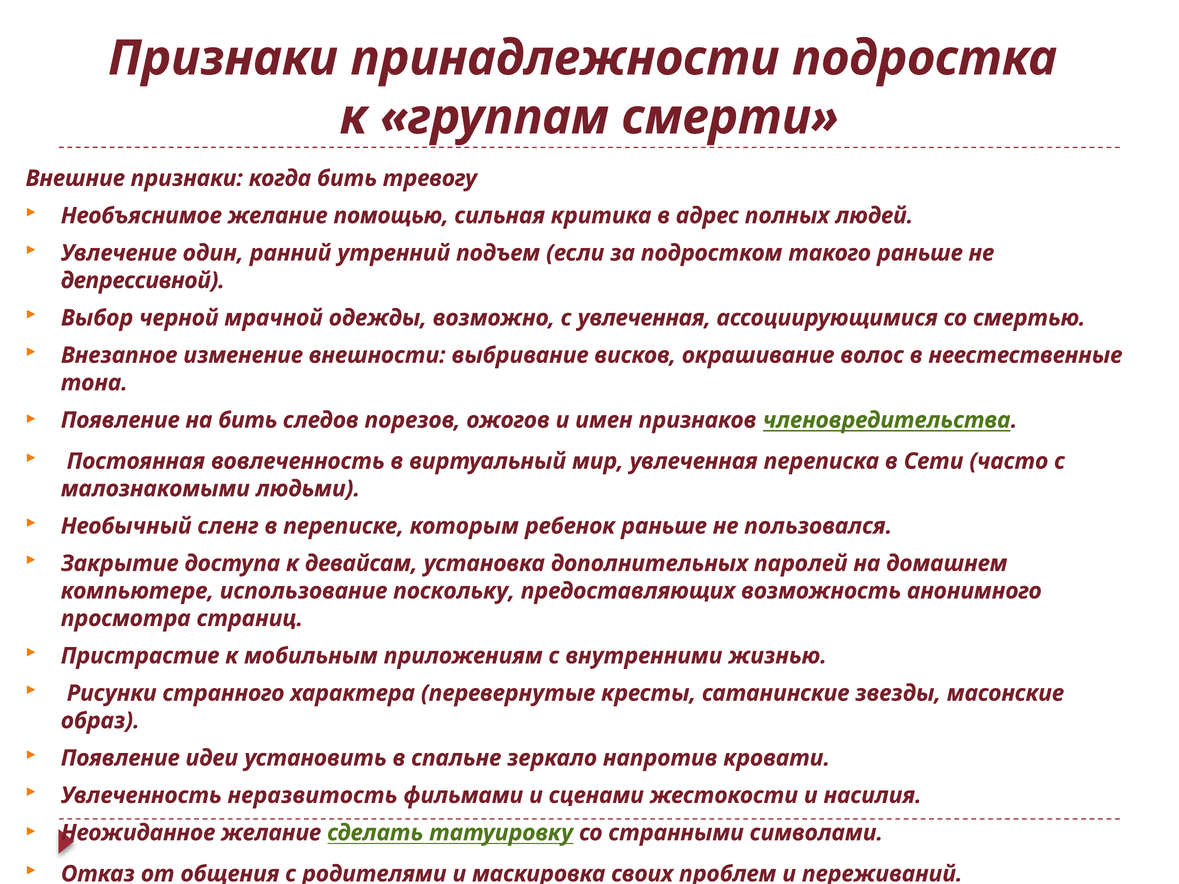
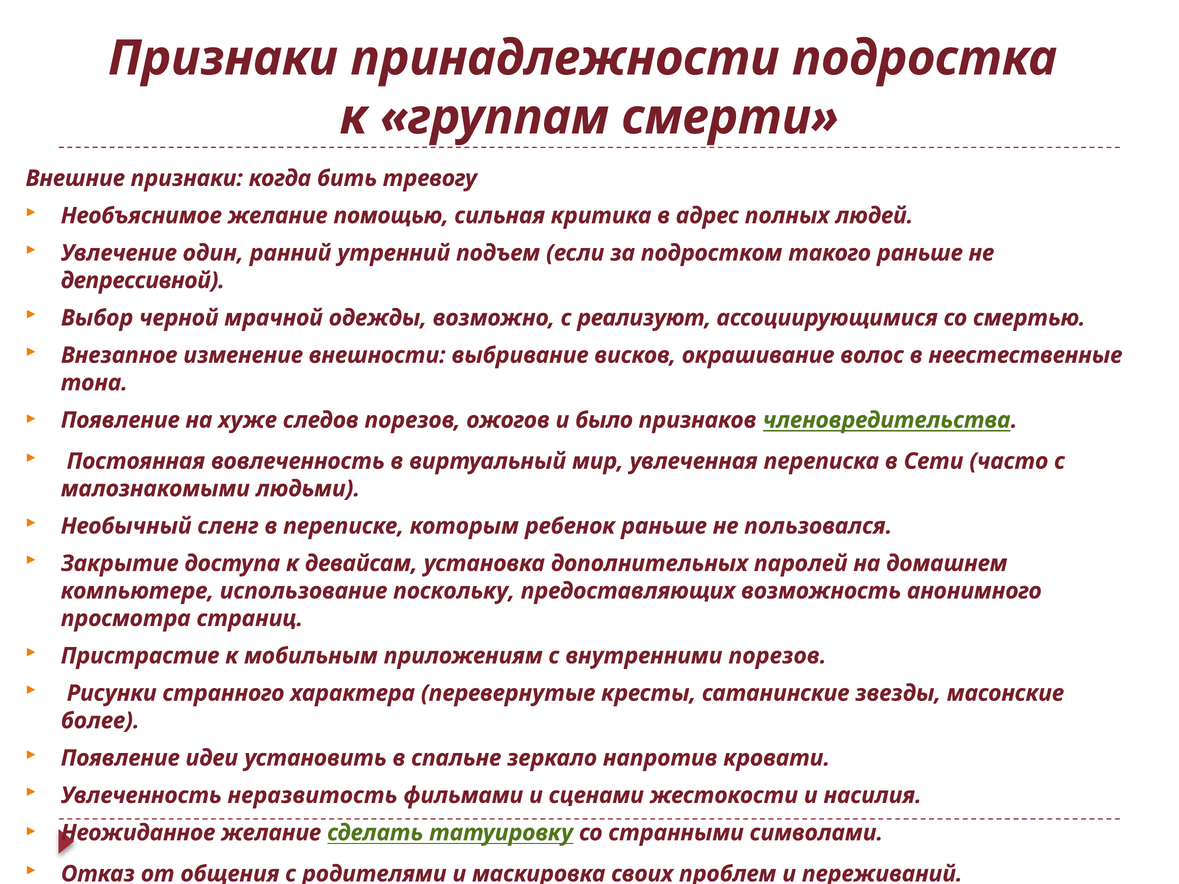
с увлеченная: увлеченная -> реализуют
на бить: бить -> хуже
имен: имен -> было
внутренними жизнью: жизнью -> порезов
образ: образ -> более
